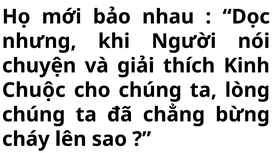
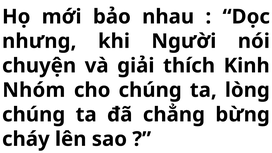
Chuộc: Chuộc -> Nhóm
